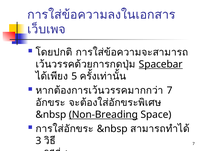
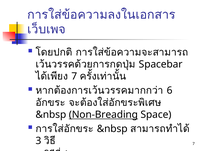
Spacebar at (161, 64) underline: present -> none
5 at (74, 76): 5 -> 7
7 at (170, 90): 7 -> 6
